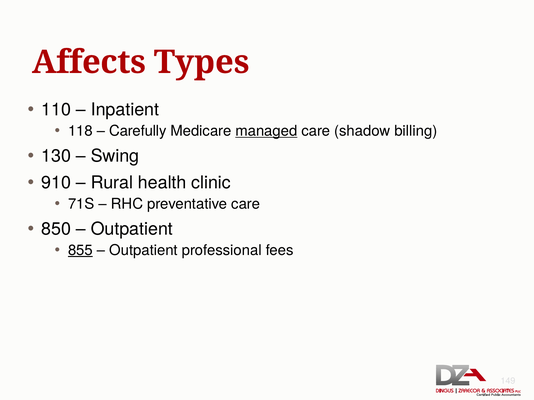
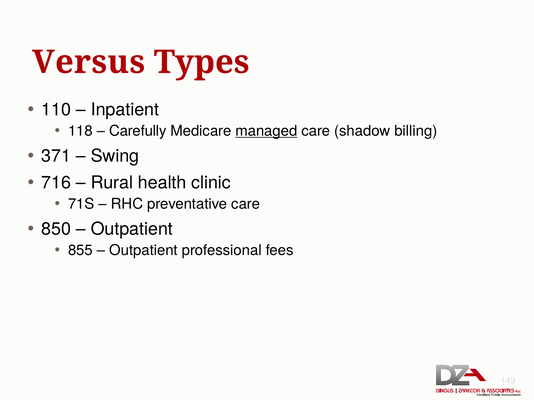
Affects: Affects -> Versus
130: 130 -> 371
910: 910 -> 716
855 underline: present -> none
